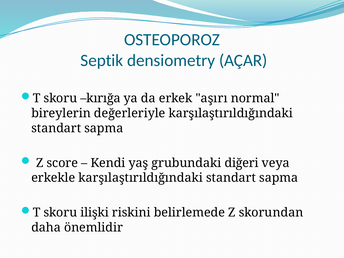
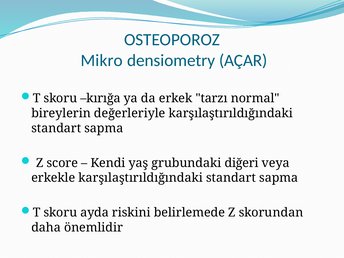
Septik: Septik -> Mikro
aşırı: aşırı -> tarzı
ilişki: ilişki -> ayda
